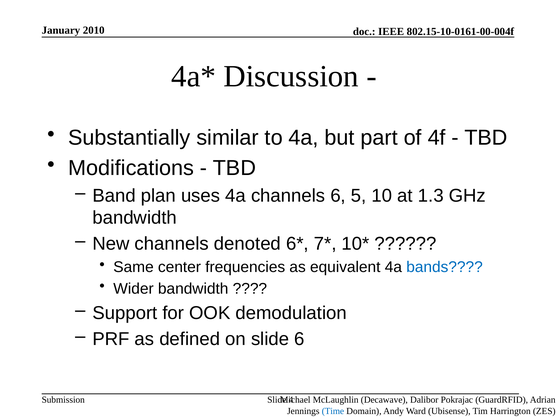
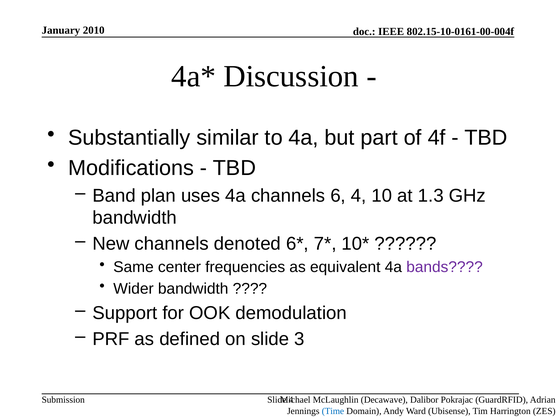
6 5: 5 -> 4
bands colour: blue -> purple
slide 6: 6 -> 3
